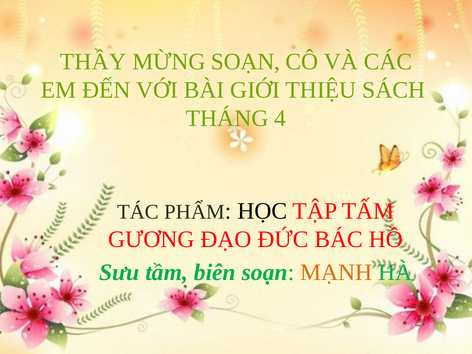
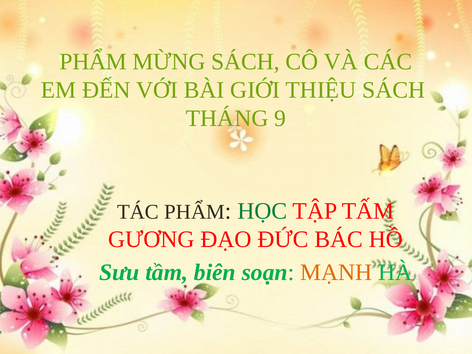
THẦY at (93, 62): THẦY -> PHẨM
MỪNG SOẠN: SOẠN -> SÁCH
4: 4 -> 9
HỌC colour: black -> green
